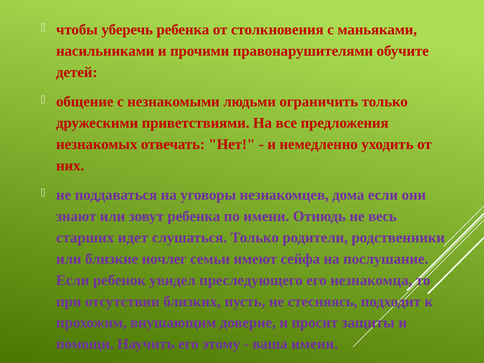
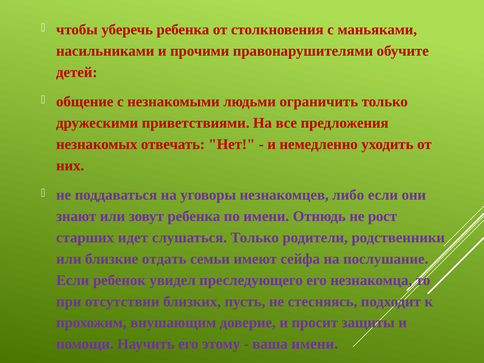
дома: дома -> либо
весь: весь -> рост
ночлег: ночлег -> отдать
